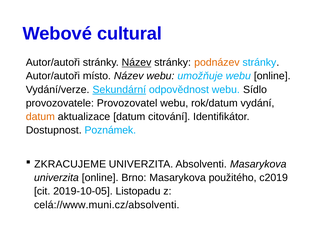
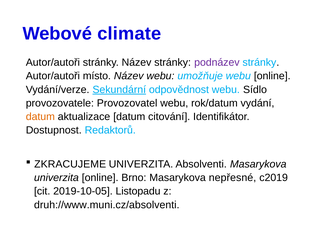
cultural: cultural -> climate
Název at (137, 62) underline: present -> none
podnázev colour: orange -> purple
Poznámek: Poznámek -> Redaktorů
použitého: použitého -> nepřesné
celá://www.muni.cz/absolventi: celá://www.muni.cz/absolventi -> druh://www.muni.cz/absolventi
